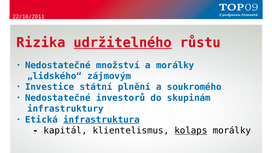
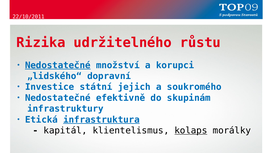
udržitelného underline: present -> none
Nedostatečné at (58, 65) underline: none -> present
a morálky: morálky -> korupci
zájmovým: zájmovým -> dopravní
plnění: plnění -> jejich
investorů: investorů -> efektivně
